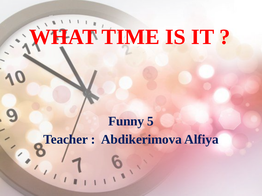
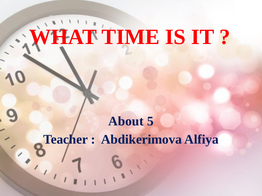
Funny: Funny -> About
